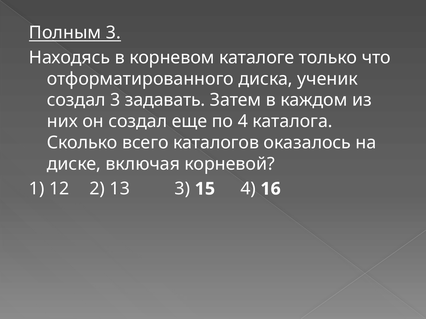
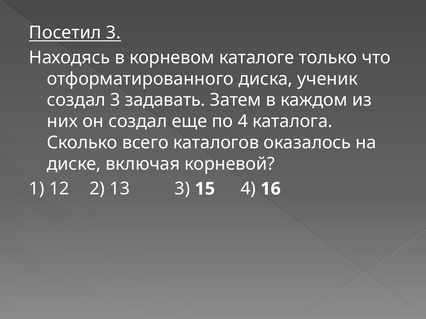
Полным: Полным -> Посетил
